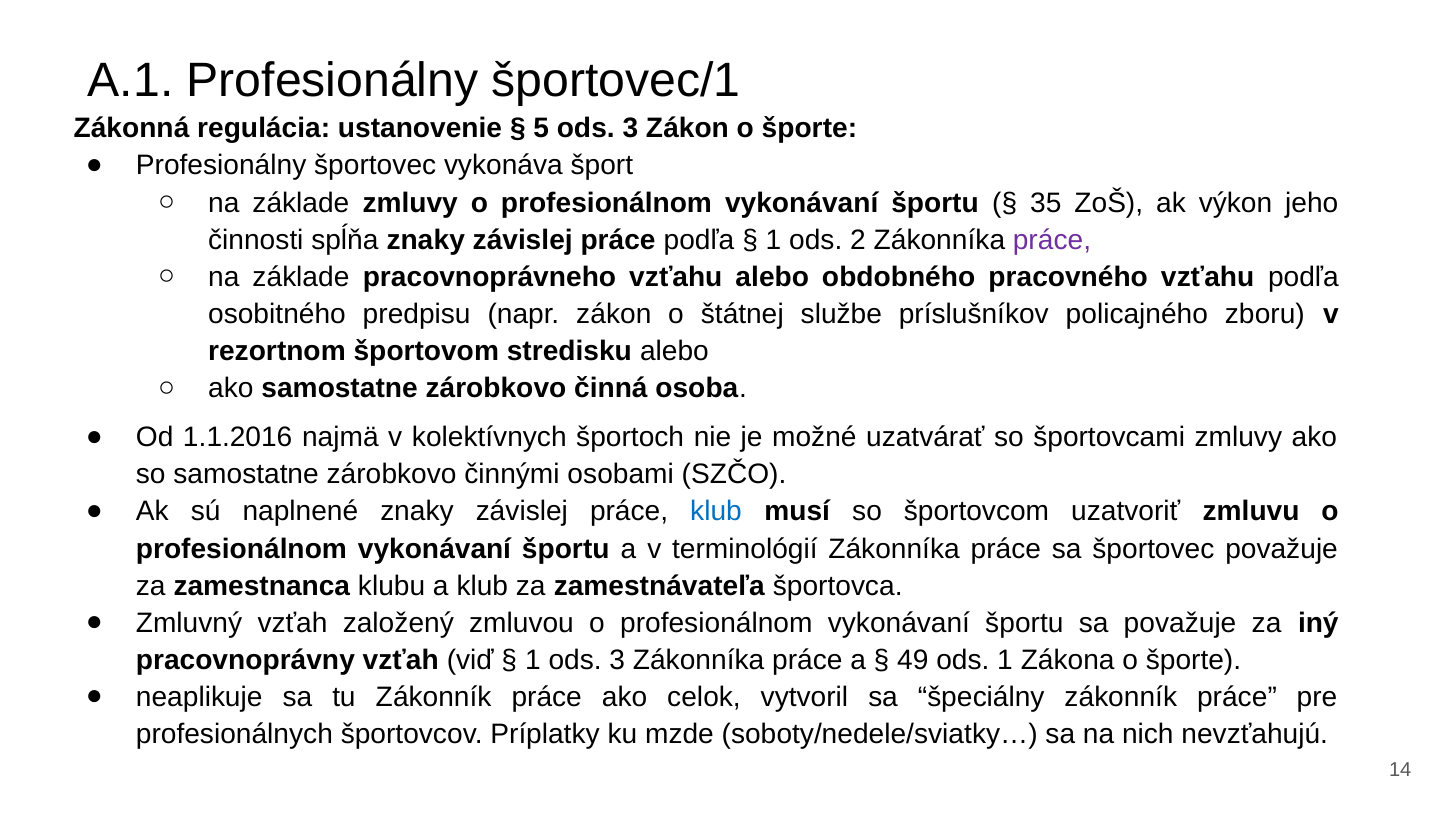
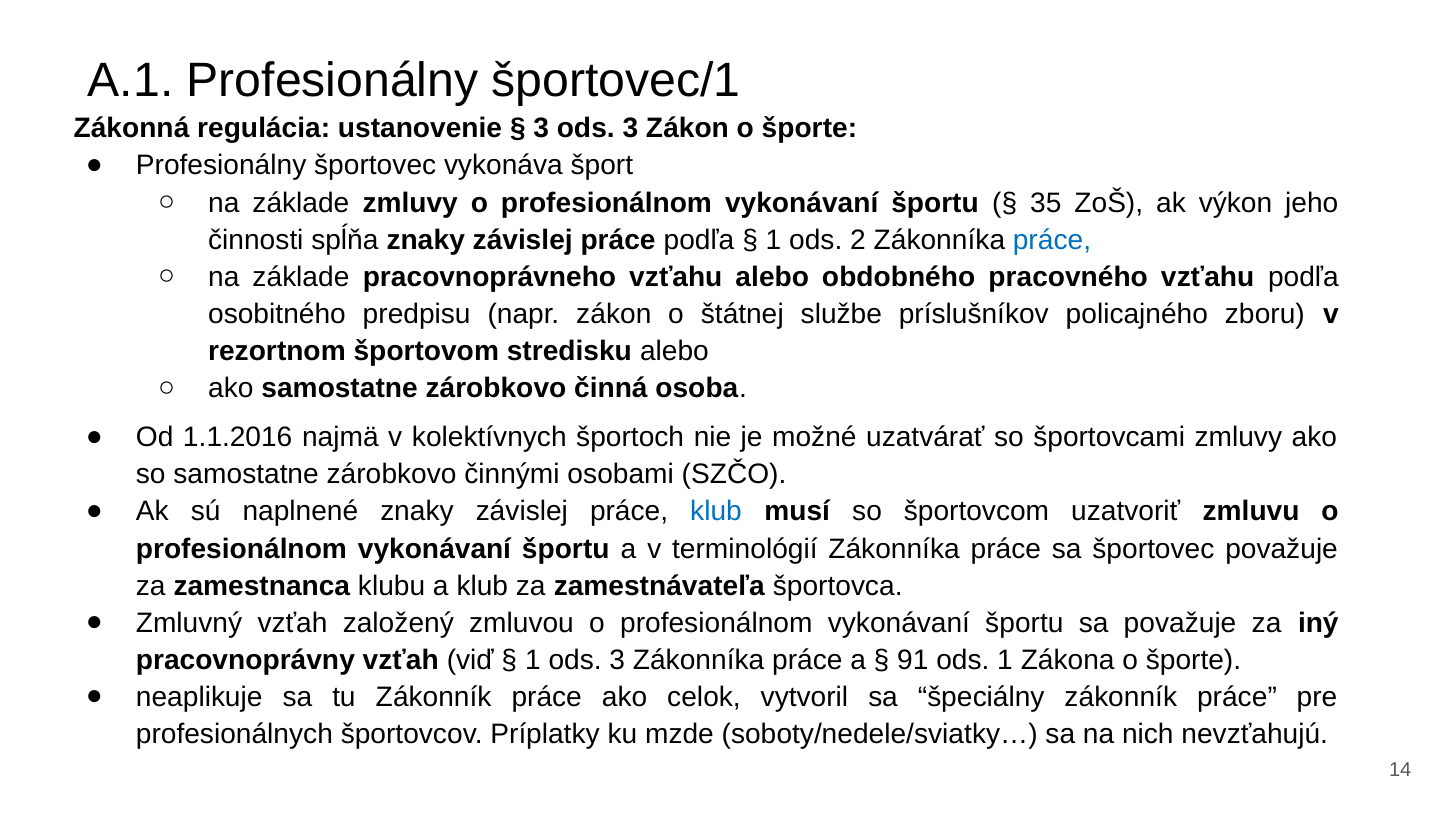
5 at (541, 129): 5 -> 3
práce at (1052, 240) colour: purple -> blue
49: 49 -> 91
